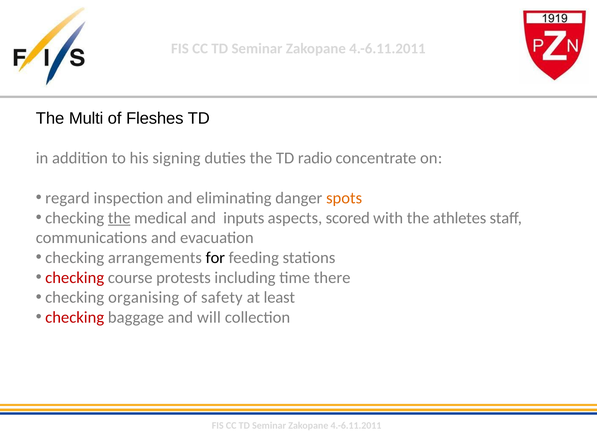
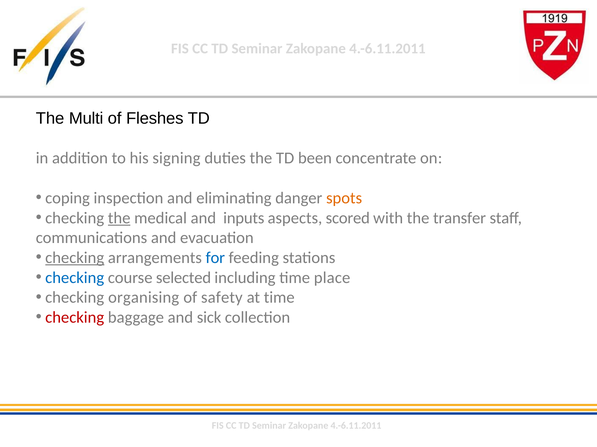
radio: radio -> been
regard: regard -> coping
athletes: athletes -> transfer
checking at (75, 258) underline: none -> present
for colour: black -> blue
checking at (75, 278) colour: red -> blue
protests: protests -> selected
there: there -> place
at least: least -> time
will: will -> sick
